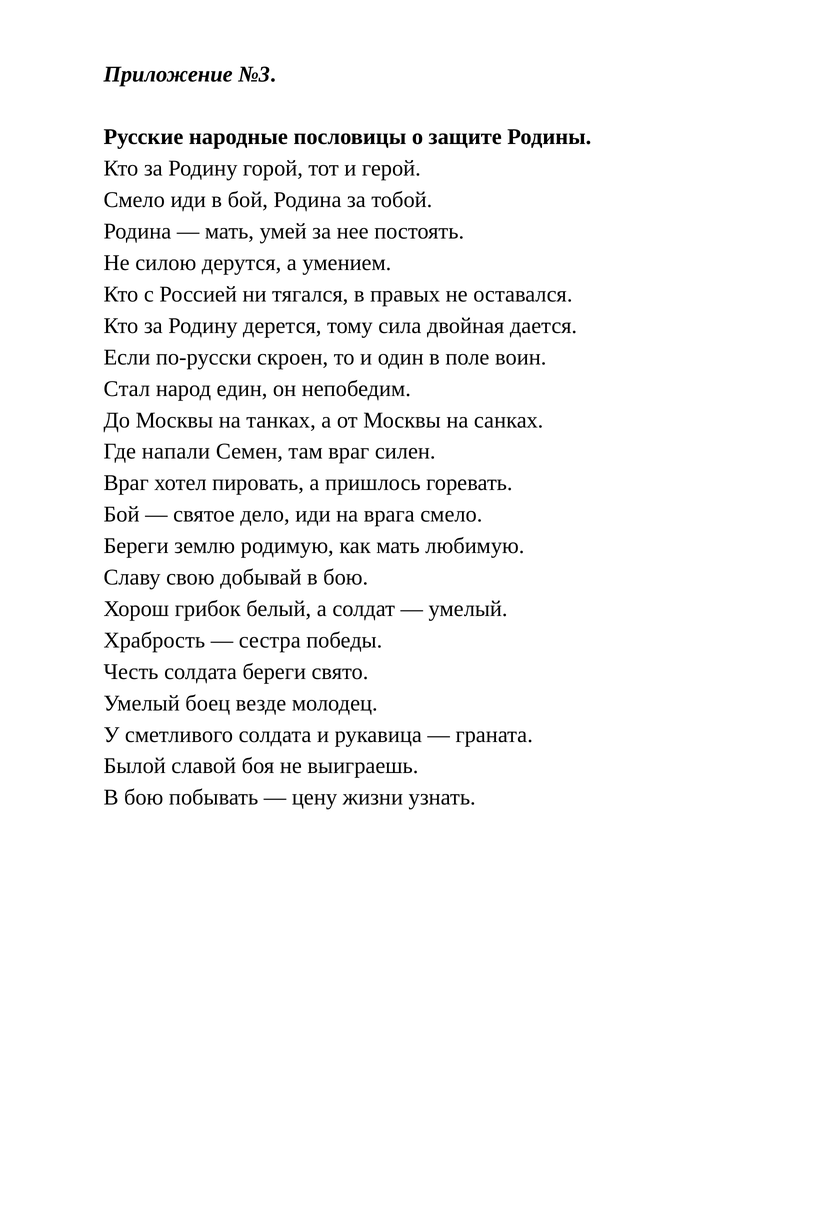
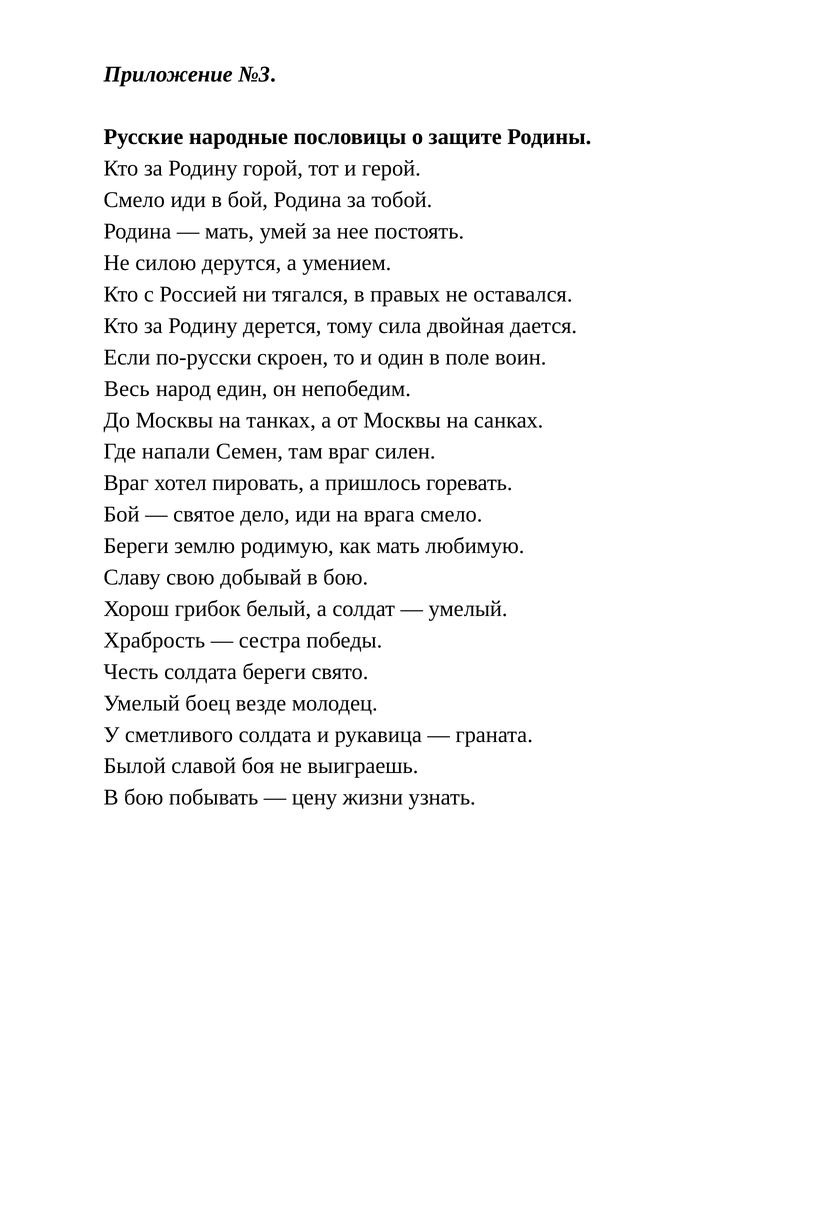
Стал: Стал -> Весь
